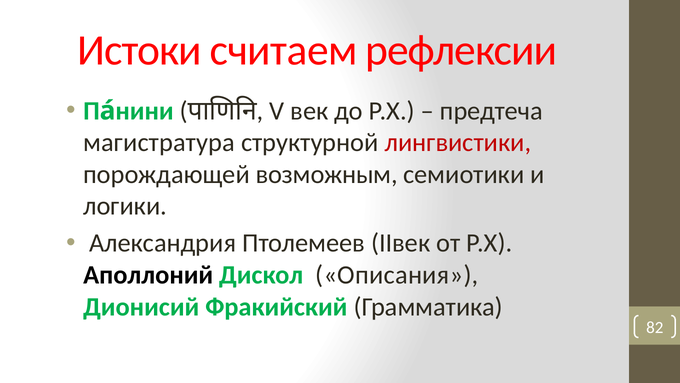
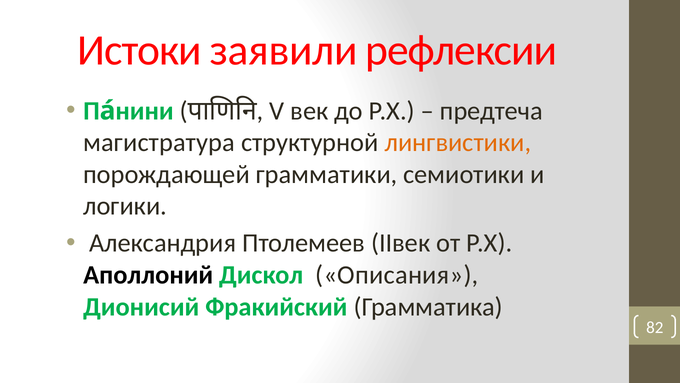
считаем: считаем -> заявили
лингвистики colour: red -> orange
возможным: возможным -> грaммaтики
